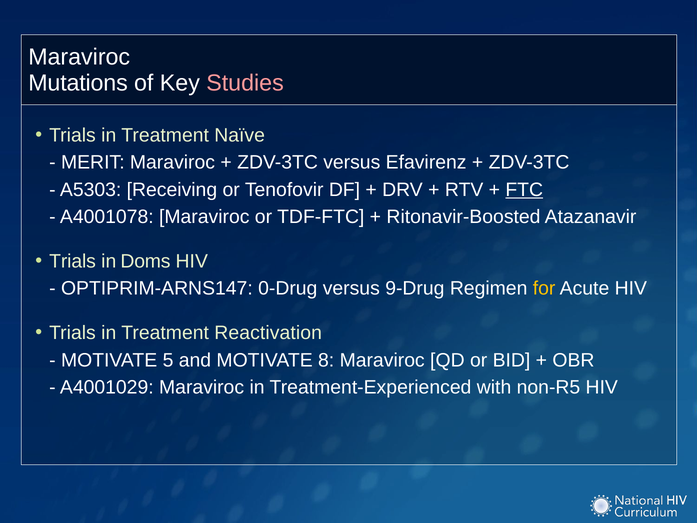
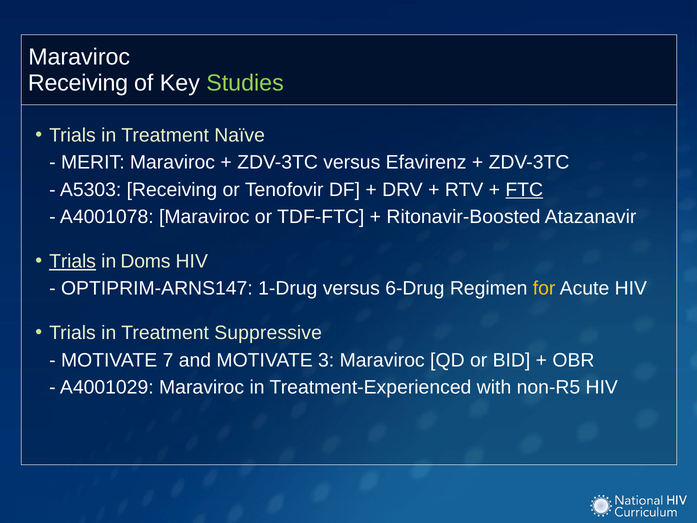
Mutations at (78, 83): Mutations -> Receiving
Studies colour: pink -> light green
Trials at (73, 261) underline: none -> present
0-Drug: 0-Drug -> 1-Drug
9-Drug: 9-Drug -> 6-Drug
Reactivation: Reactivation -> Suppressive
5: 5 -> 7
8: 8 -> 3
